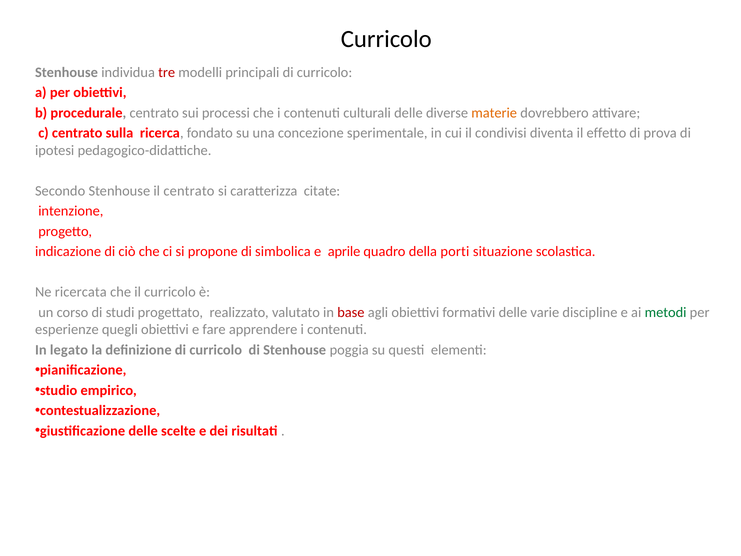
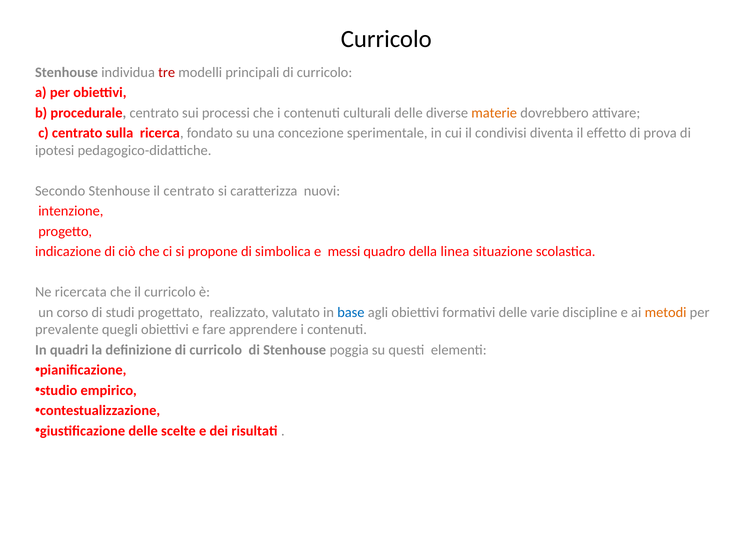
citate: citate -> nuovi
aprile: aprile -> messi
porti: porti -> linea
base colour: red -> blue
metodi colour: green -> orange
esperienze: esperienze -> prevalente
legato: legato -> quadri
